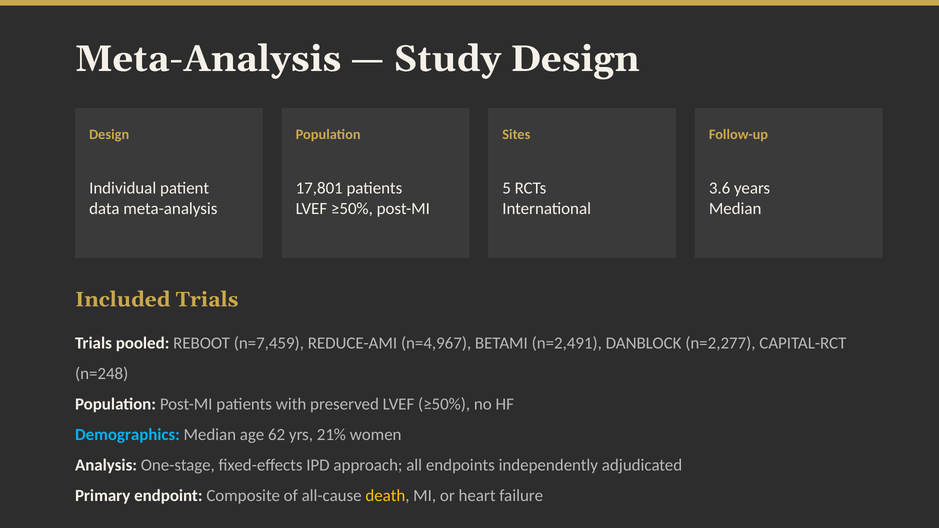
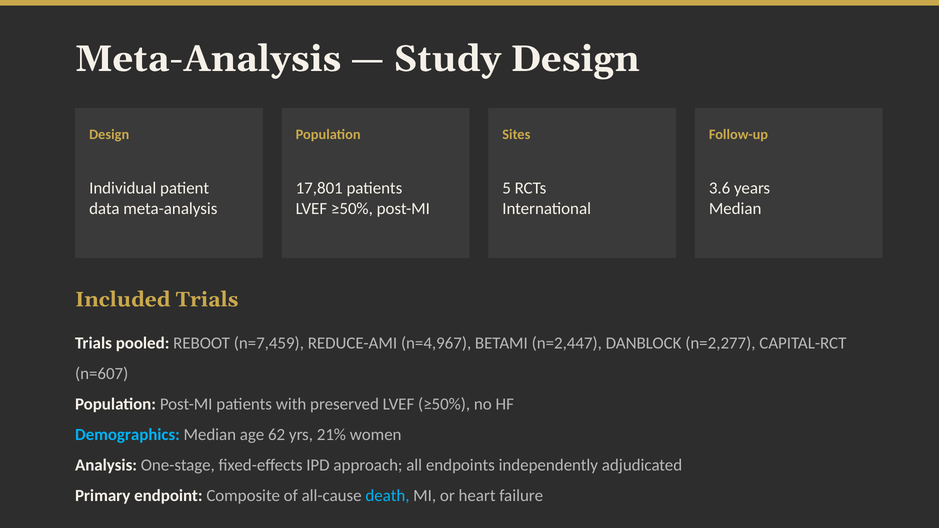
n=2,491: n=2,491 -> n=2,447
n=248: n=248 -> n=607
death colour: yellow -> light blue
